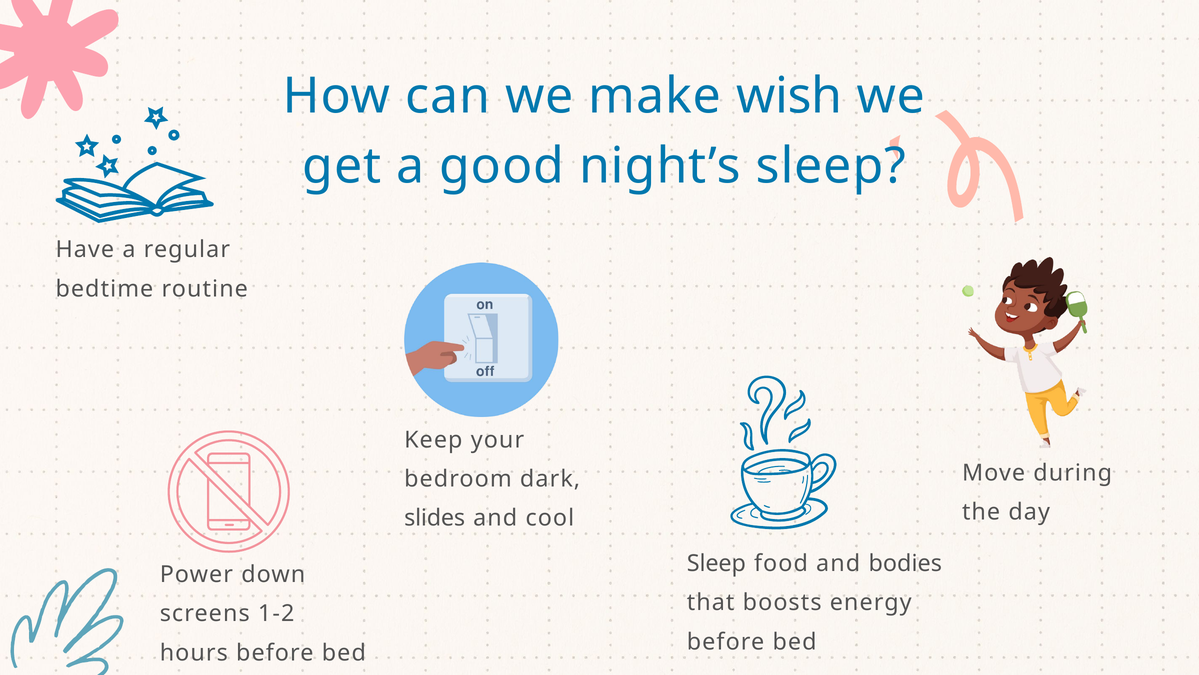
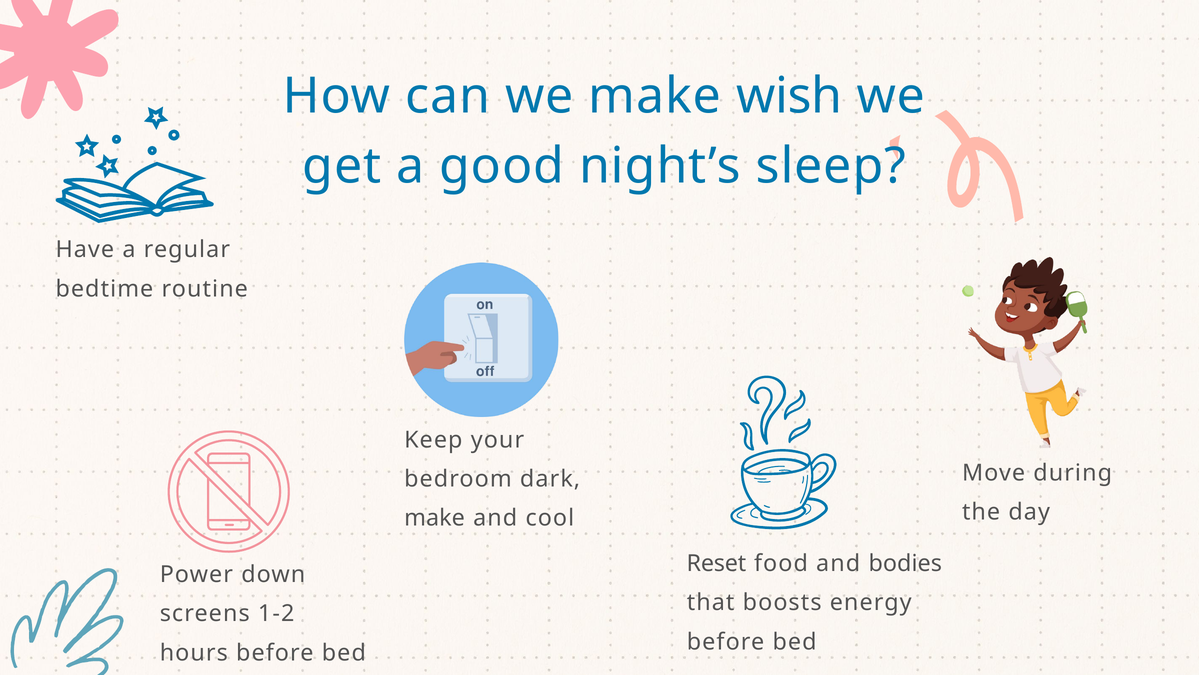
slides at (435, 518): slides -> make
Sleep at (716, 563): Sleep -> Reset
